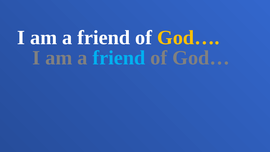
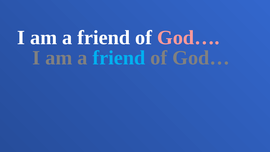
God… at (188, 38) colour: yellow -> pink
